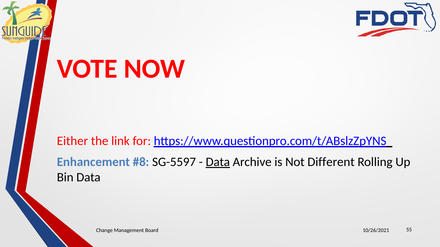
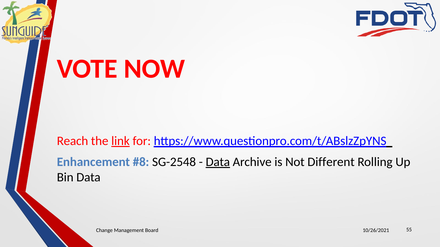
Either: Either -> Reach
link underline: none -> present
SG-5597: SG-5597 -> SG-2548
